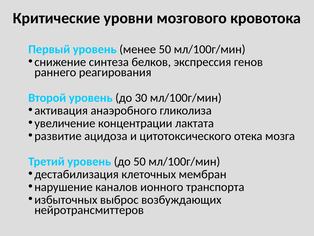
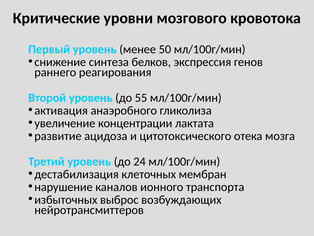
30: 30 -> 55
до 50: 50 -> 24
